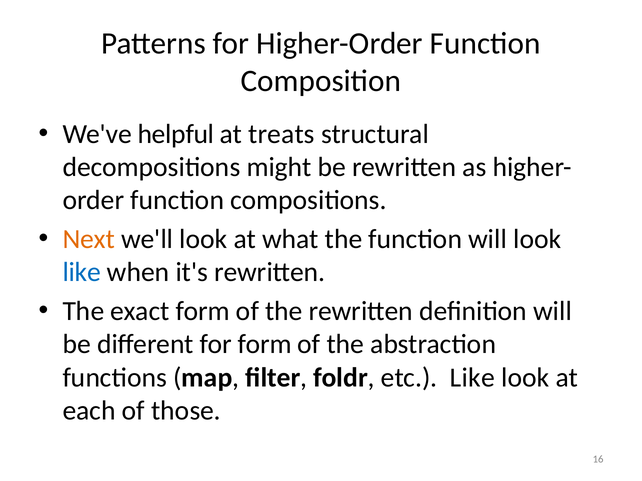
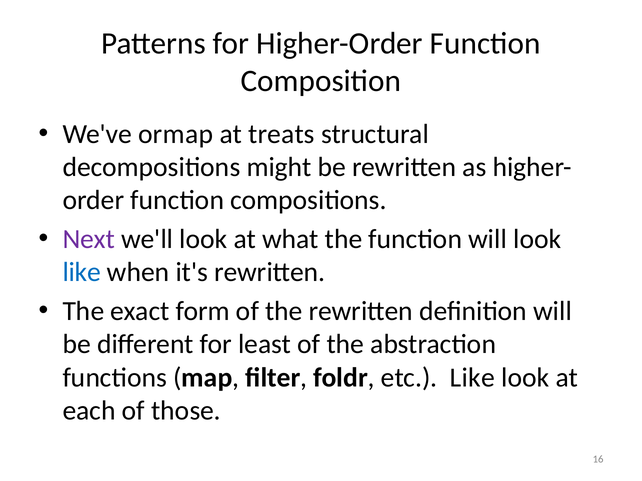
helpful: helpful -> ormap
Next colour: orange -> purple
for form: form -> least
